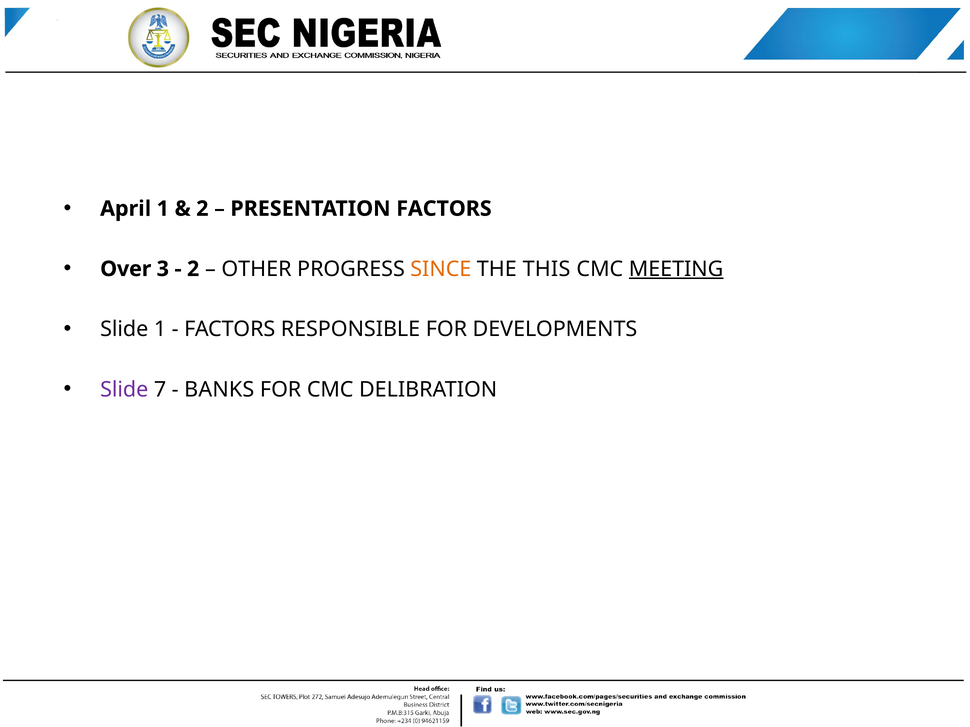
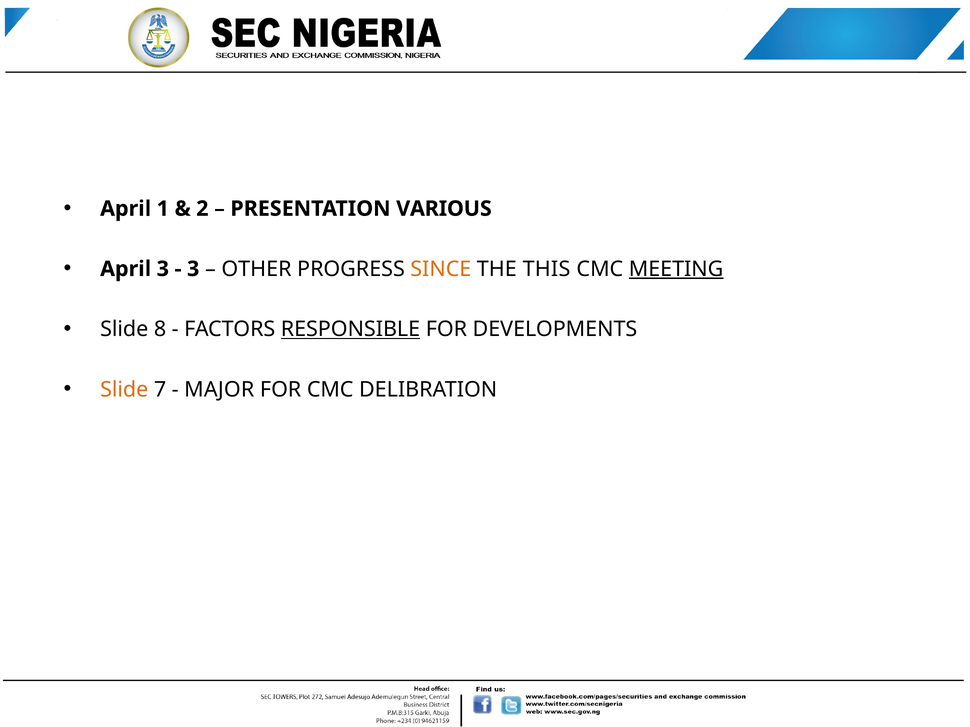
PRESENTATION FACTORS: FACTORS -> VARIOUS
Over at (126, 269): Over -> April
2 at (193, 269): 2 -> 3
Slide 1: 1 -> 8
RESPONSIBLE underline: none -> present
Slide at (124, 390) colour: purple -> orange
BANKS: BANKS -> MAJOR
